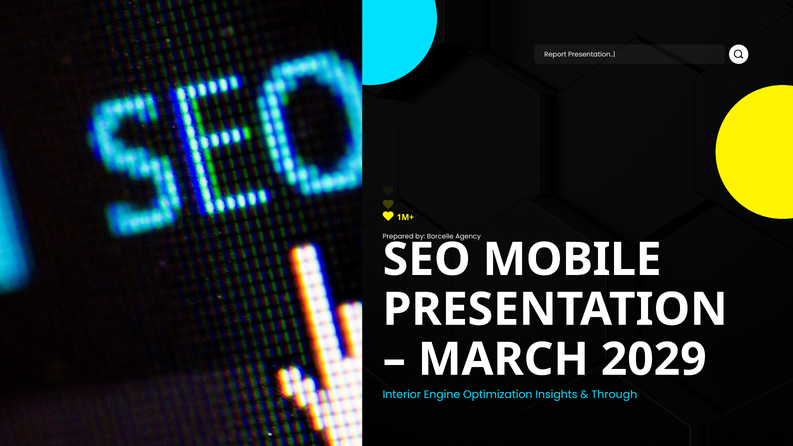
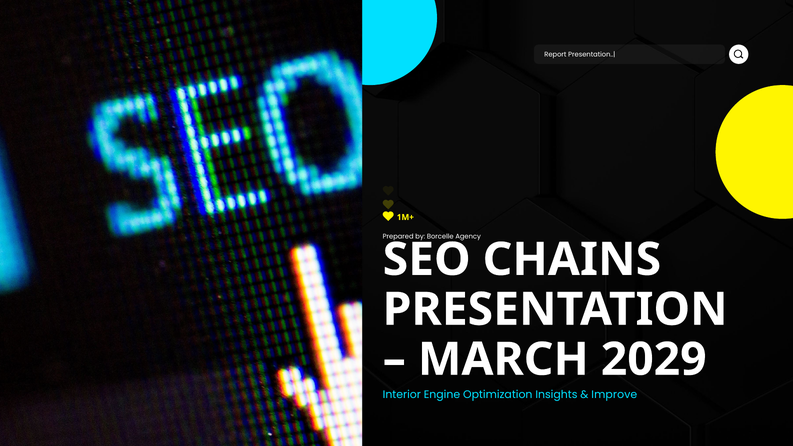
MOBILE: MOBILE -> CHAINS
Through: Through -> Improve
